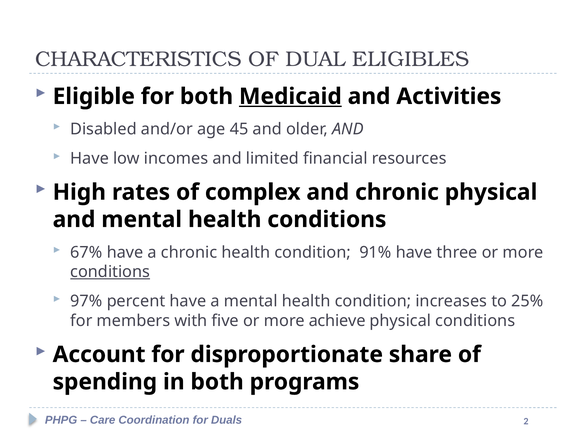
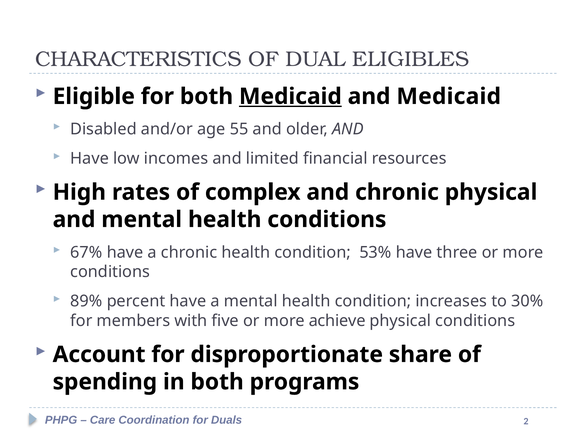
and Activities: Activities -> Medicaid
45: 45 -> 55
91%: 91% -> 53%
conditions at (110, 272) underline: present -> none
97%: 97% -> 89%
25%: 25% -> 30%
